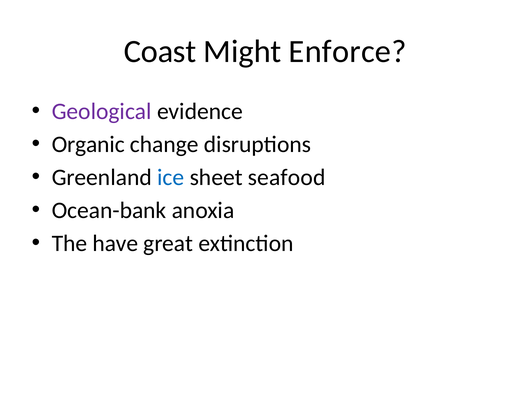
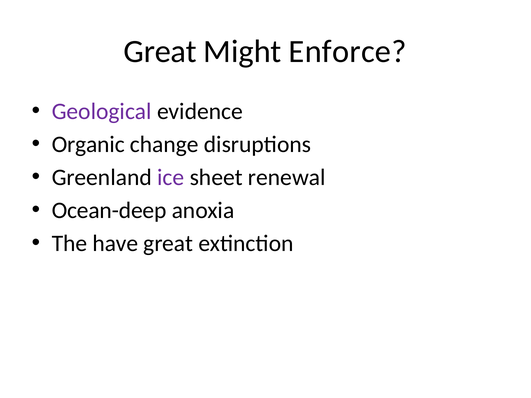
Coast at (160, 51): Coast -> Great
ice colour: blue -> purple
seafood: seafood -> renewal
Ocean-bank: Ocean-bank -> Ocean-deep
